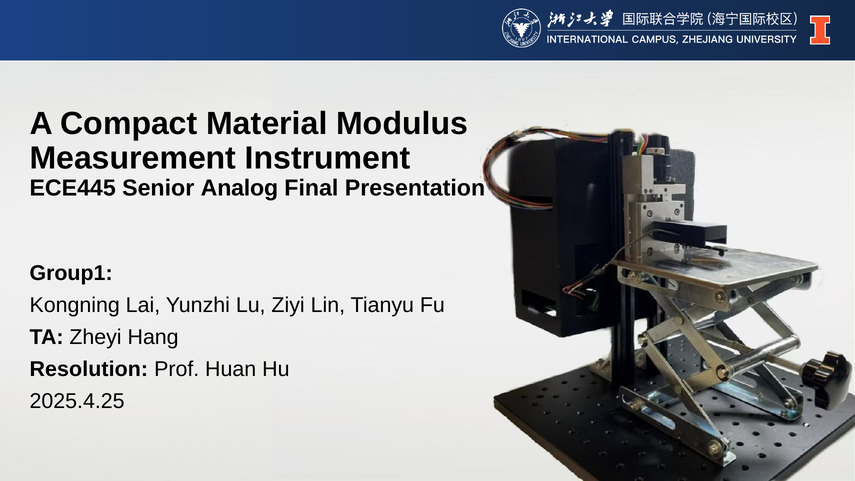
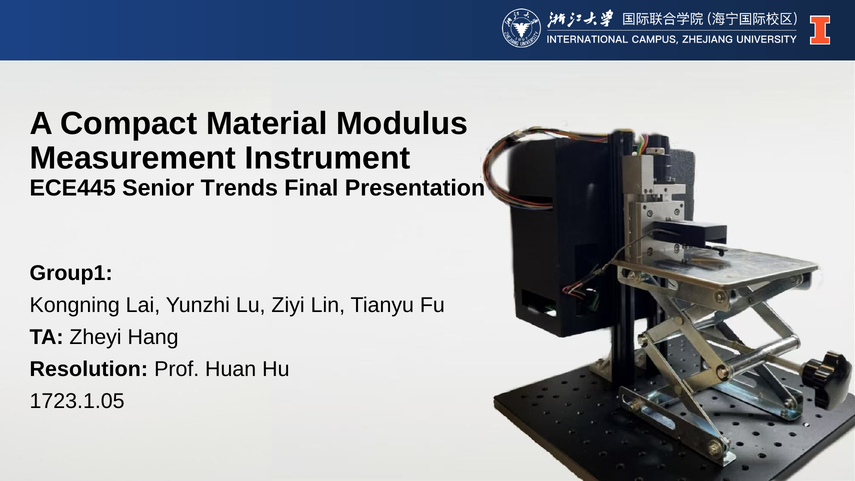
Analog: Analog -> Trends
2025.4.25: 2025.4.25 -> 1723.1.05
